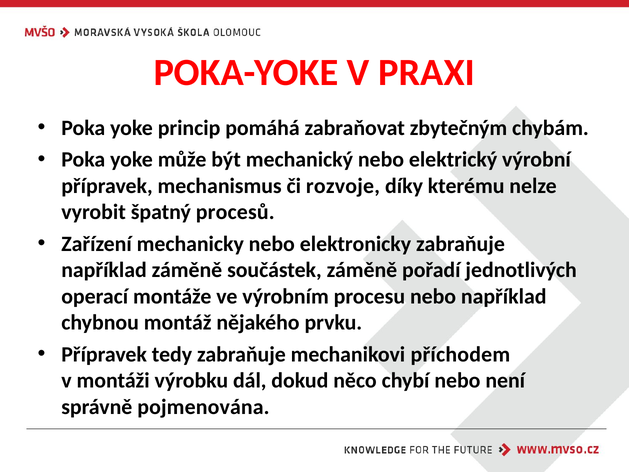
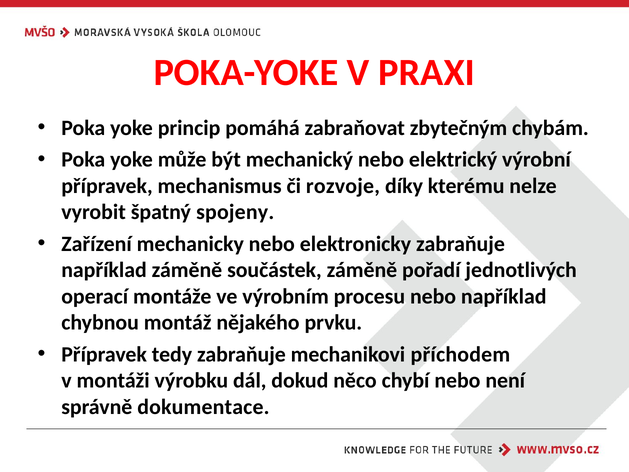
procesů: procesů -> spojeny
pojmenována: pojmenována -> dokumentace
